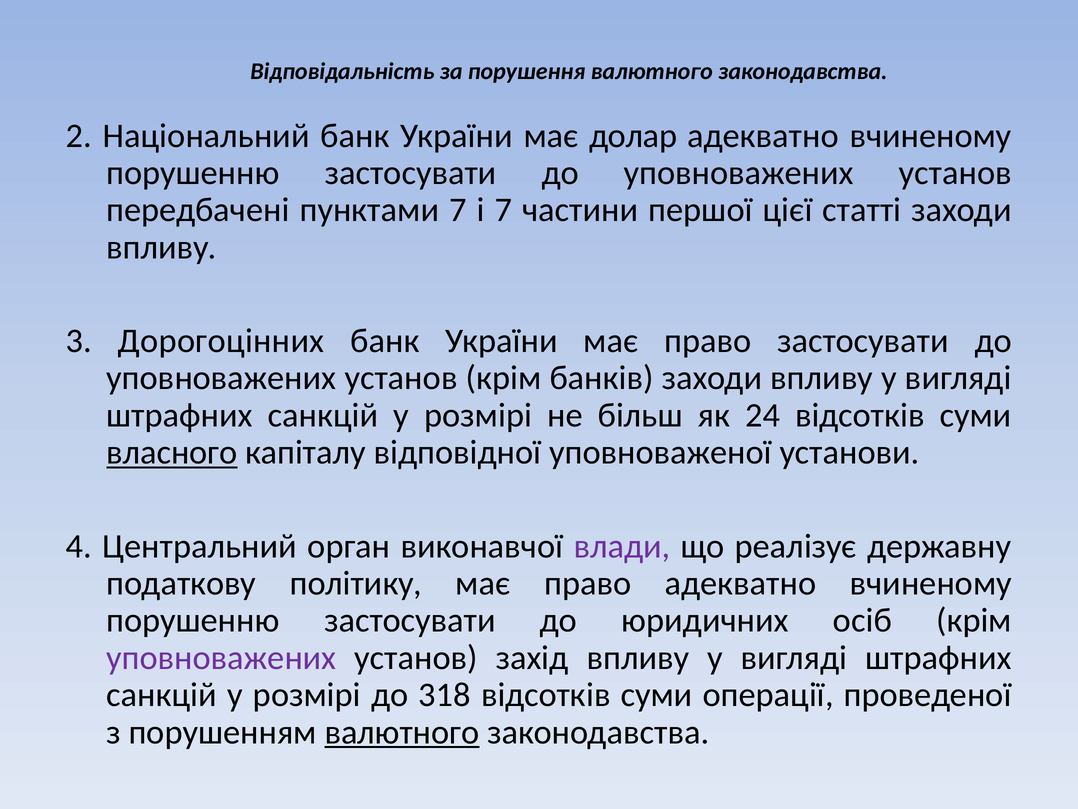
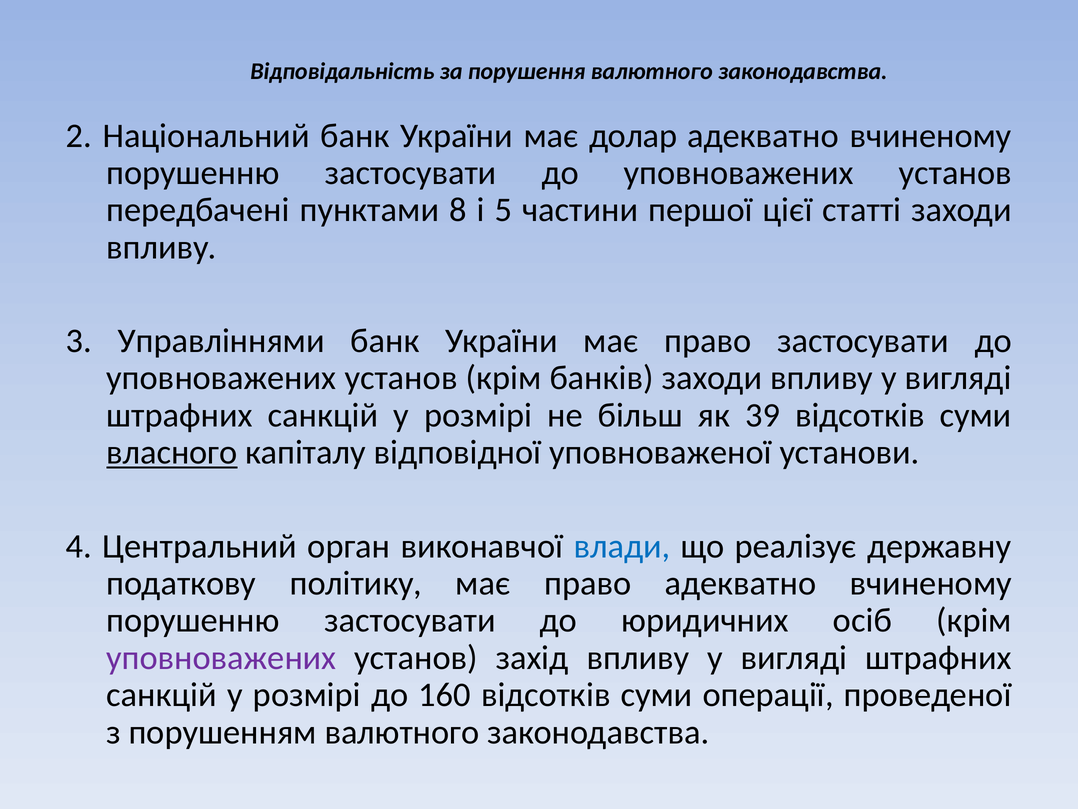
пунктами 7: 7 -> 8
і 7: 7 -> 5
Дорогоцінних: Дорогоцінних -> Управліннями
24: 24 -> 39
влади colour: purple -> blue
318: 318 -> 160
валютного at (402, 732) underline: present -> none
